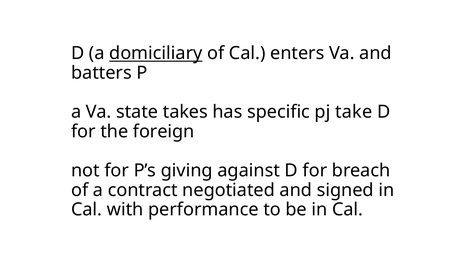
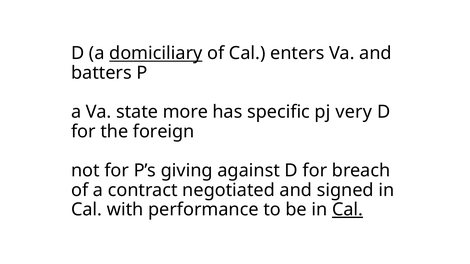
takes: takes -> more
take: take -> very
Cal at (348, 210) underline: none -> present
